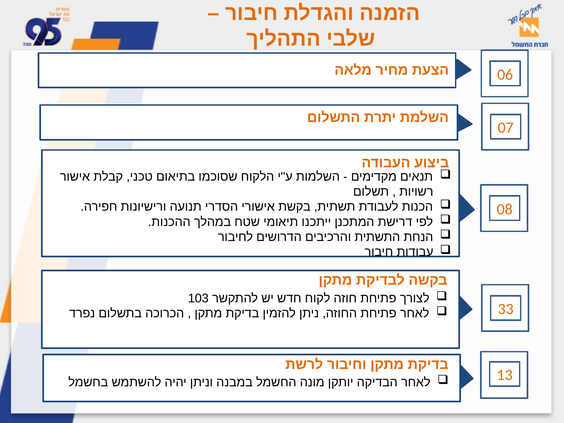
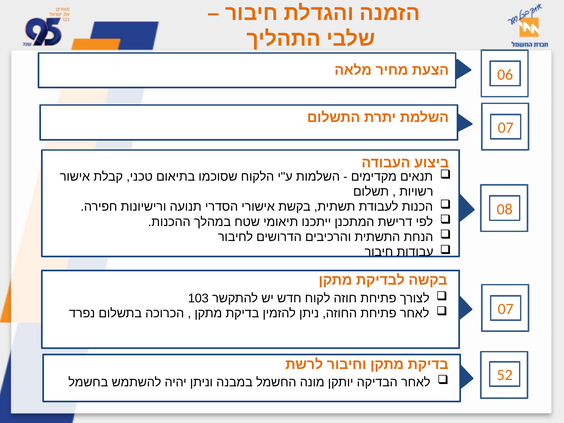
33 at (506, 309): 33 -> 07
13: 13 -> 52
